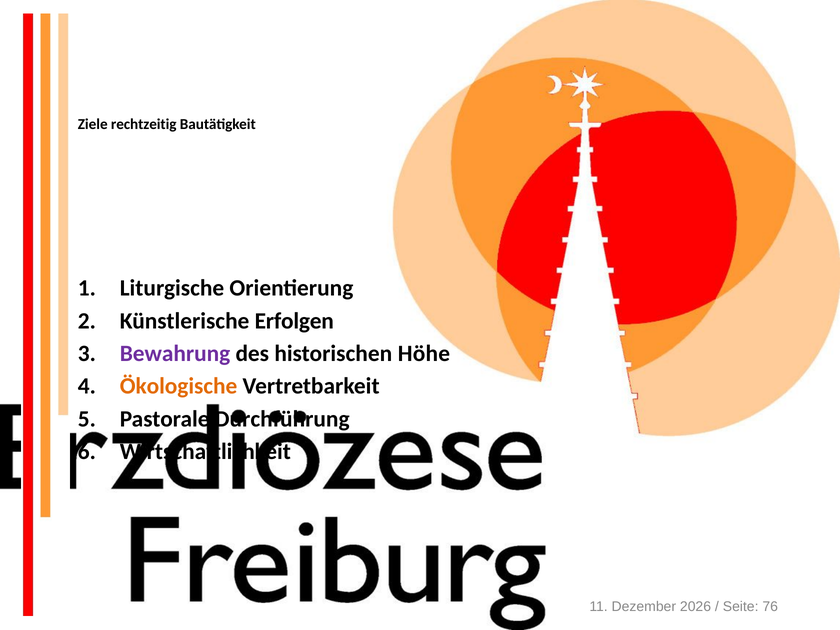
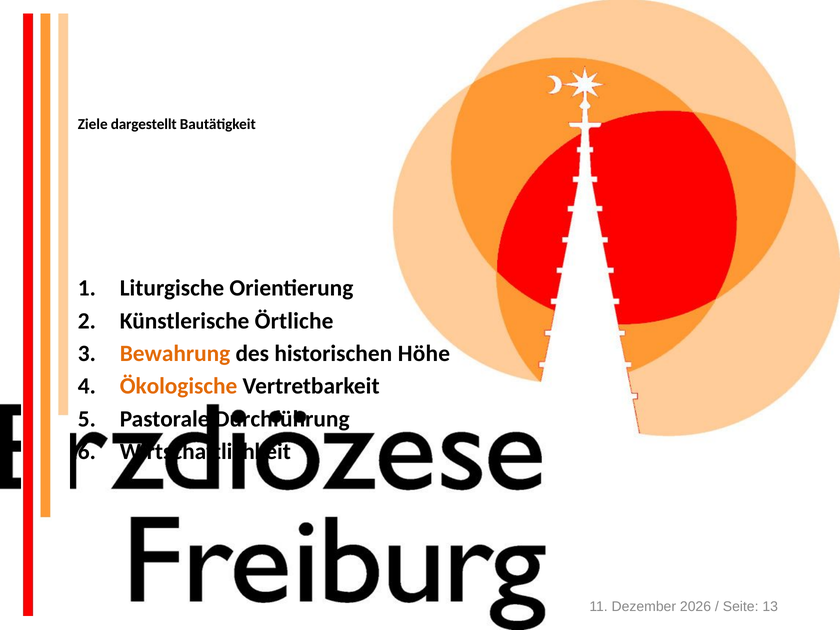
rechtzeitig: rechtzeitig -> dargestellt
Erfolgen: Erfolgen -> Örtliche
Bewahrung colour: purple -> orange
76: 76 -> 13
